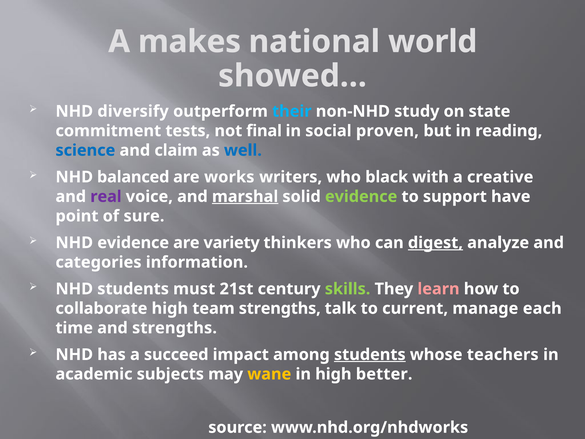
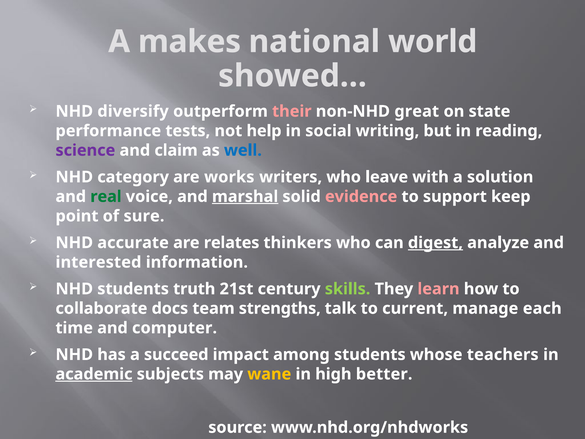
their colour: light blue -> pink
study: study -> great
commitment: commitment -> performance
final: final -> help
proven: proven -> writing
science colour: blue -> purple
balanced: balanced -> category
black: black -> leave
creative: creative -> solution
real colour: purple -> green
evidence at (361, 196) colour: light green -> pink
have: have -> keep
NHD evidence: evidence -> accurate
variety: variety -> relates
categories: categories -> interested
must: must -> truth
collaborate high: high -> docs
and strengths: strengths -> computer
students at (370, 354) underline: present -> none
academic underline: none -> present
